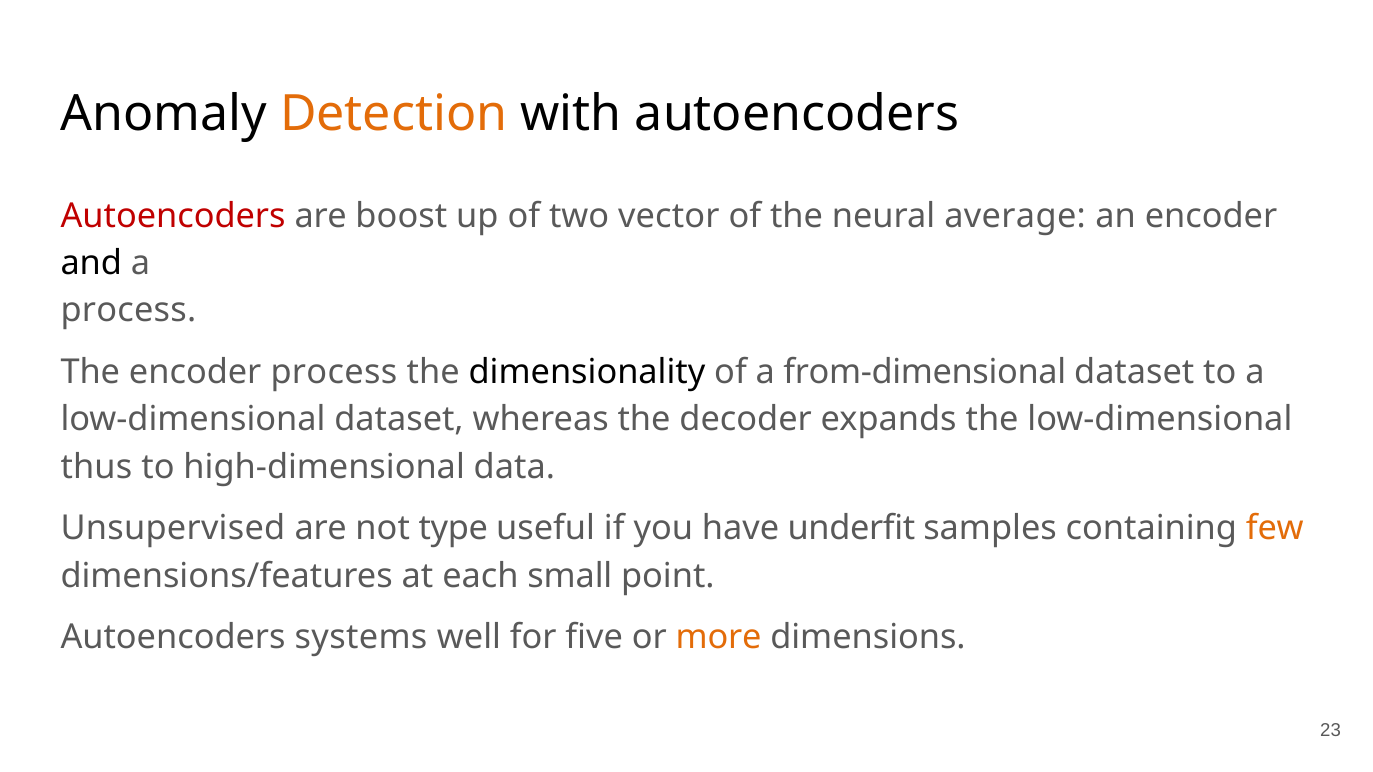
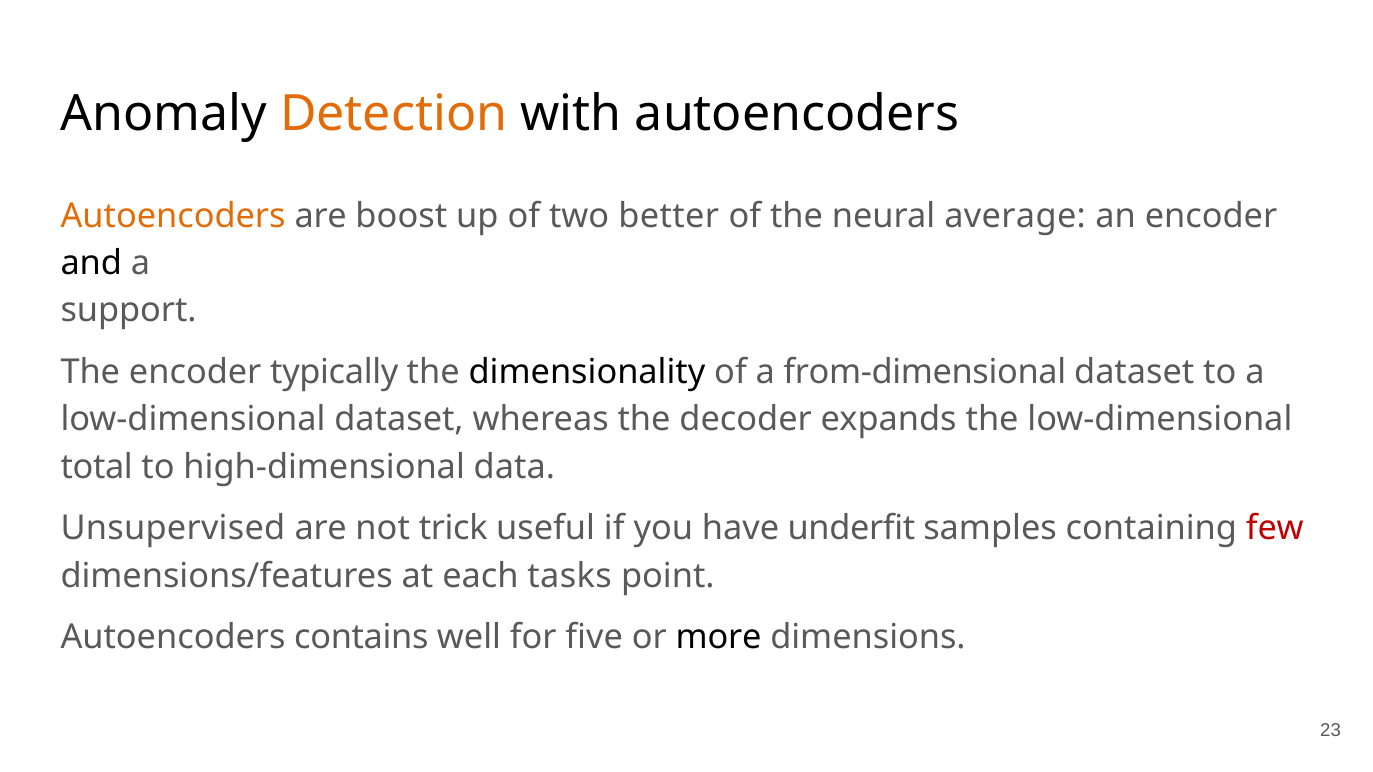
Autoencoders at (173, 216) colour: red -> orange
vector: vector -> better
process at (128, 311): process -> support
encoder process: process -> typically
thus: thus -> total
type: type -> trick
few colour: orange -> red
small: small -> tasks
systems: systems -> contains
more colour: orange -> black
